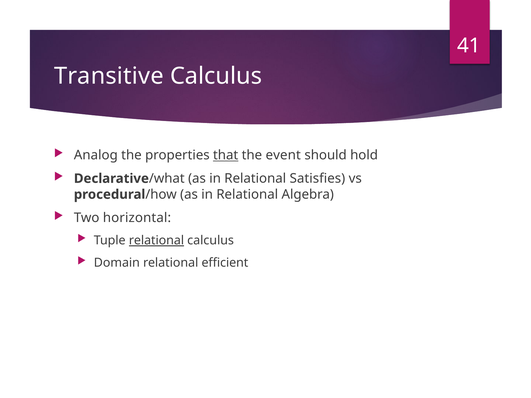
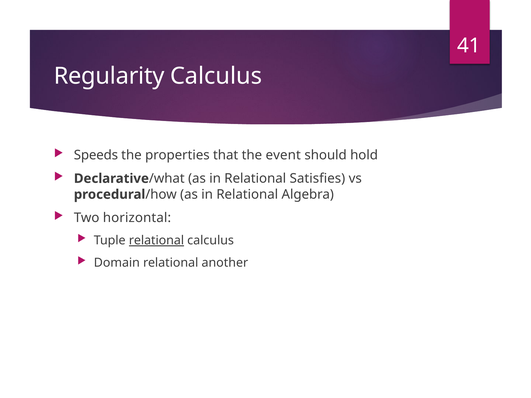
Transitive: Transitive -> Regularity
Analog: Analog -> Speeds
that underline: present -> none
efficient: efficient -> another
